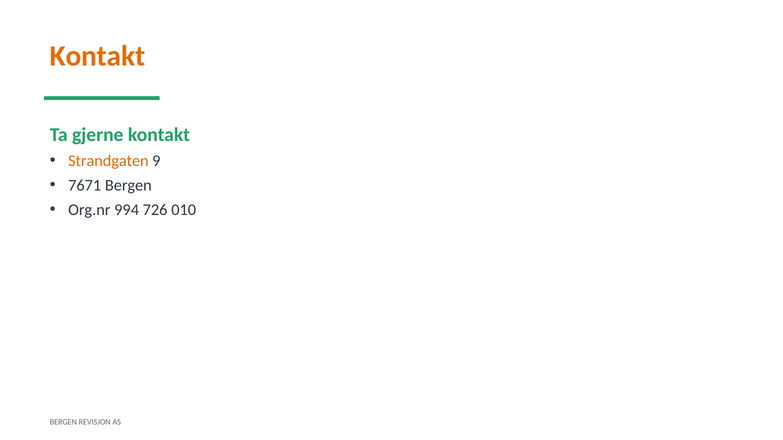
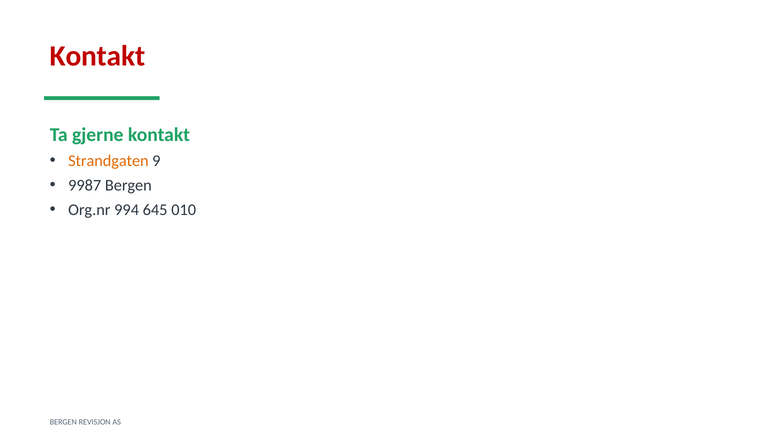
Kontakt at (98, 56) colour: orange -> red
7671: 7671 -> 9987
726: 726 -> 645
